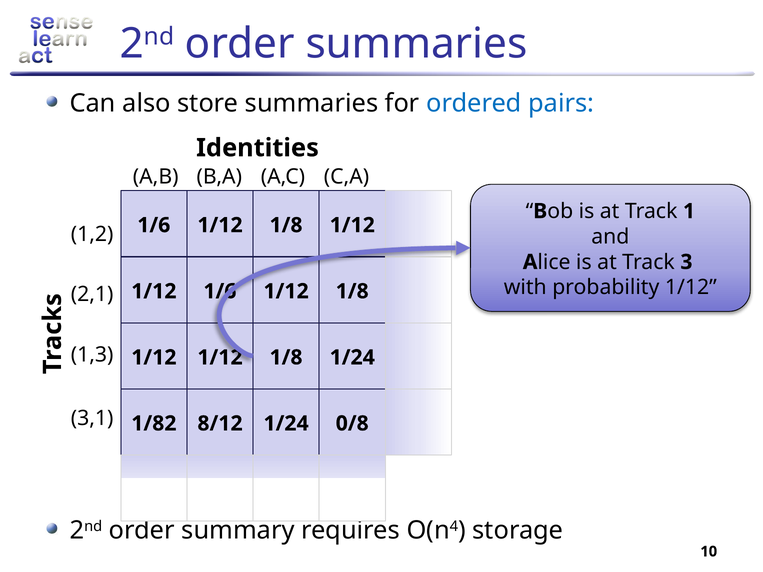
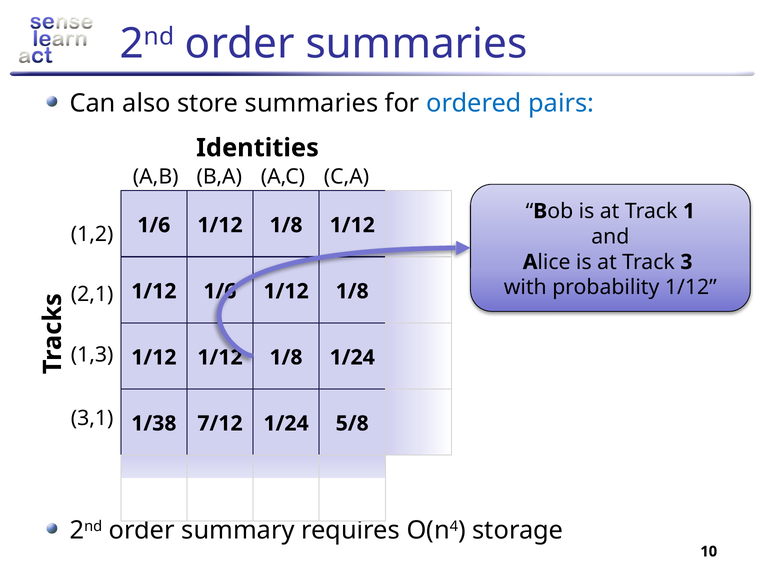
1/82: 1/82 -> 1/38
8/12: 8/12 -> 7/12
0/8: 0/8 -> 5/8
